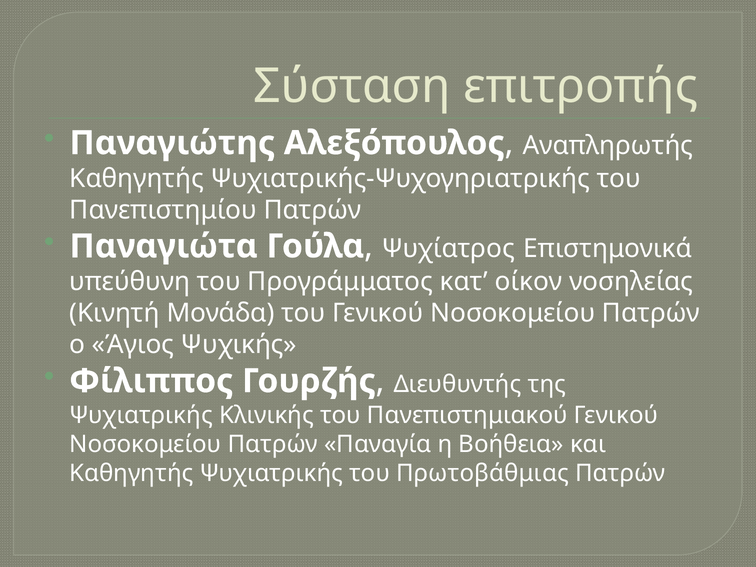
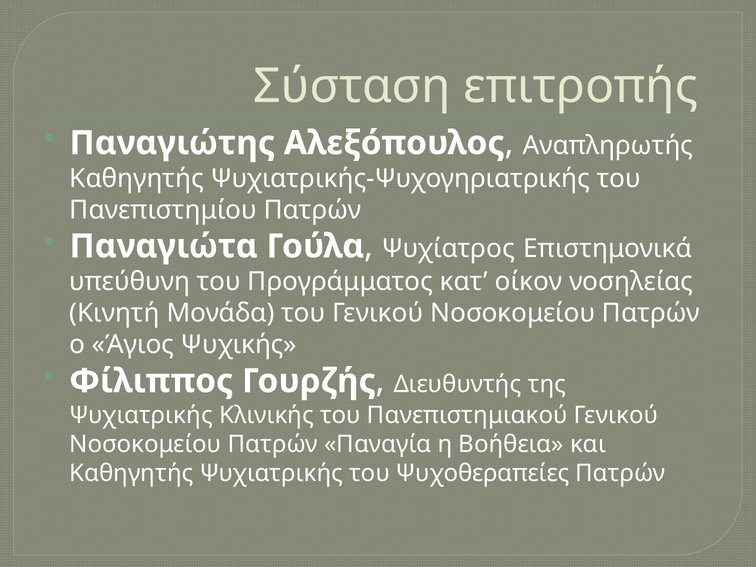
Πρωτοβάθμιας: Πρωτοβάθμιας -> Ψυχοθεραπείες
